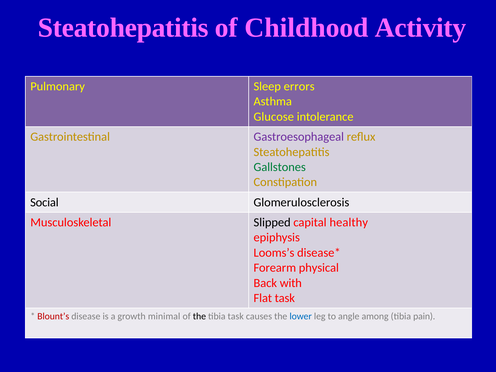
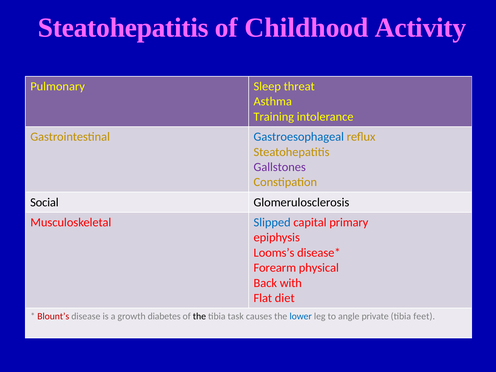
errors: errors -> threat
Glucose: Glucose -> Training
Gastroesophageal colour: purple -> blue
Gallstones colour: green -> purple
Slipped colour: black -> blue
healthy: healthy -> primary
Flat task: task -> diet
minimal: minimal -> diabetes
among: among -> private
pain: pain -> feet
